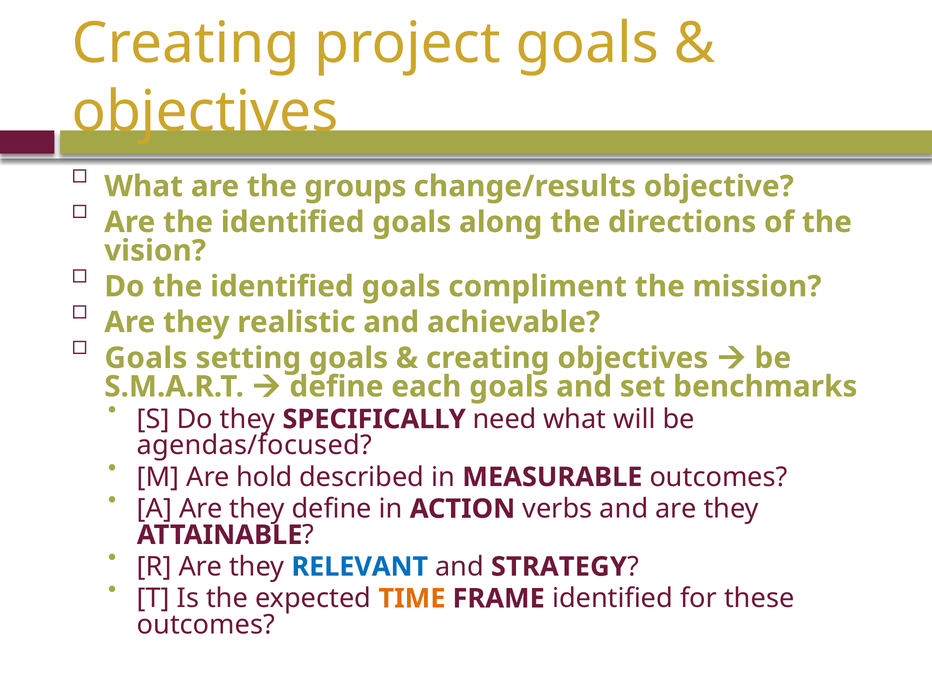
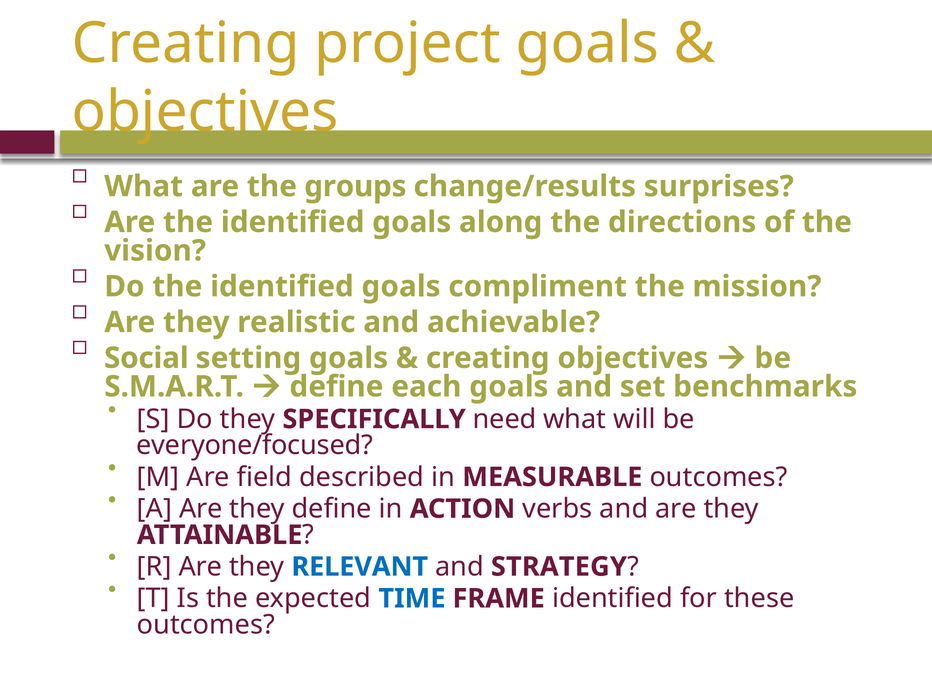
objective: objective -> surprises
Goals at (146, 358): Goals -> Social
agendas/focused: agendas/focused -> everyone/focused
hold: hold -> field
TIME colour: orange -> blue
